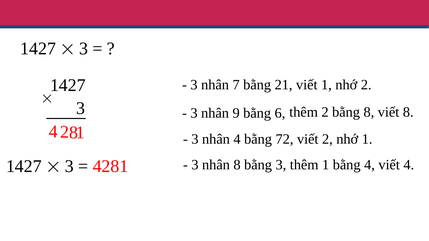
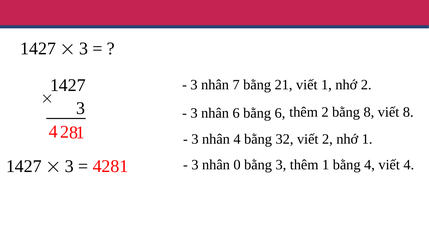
nhân 9: 9 -> 6
72: 72 -> 32
nhân 8: 8 -> 0
